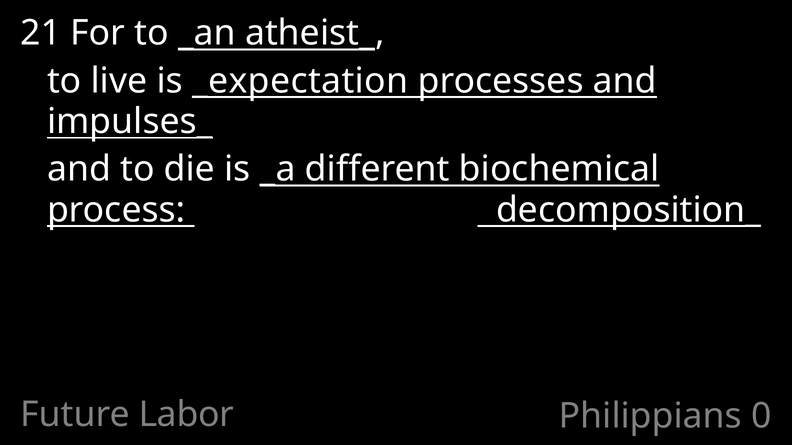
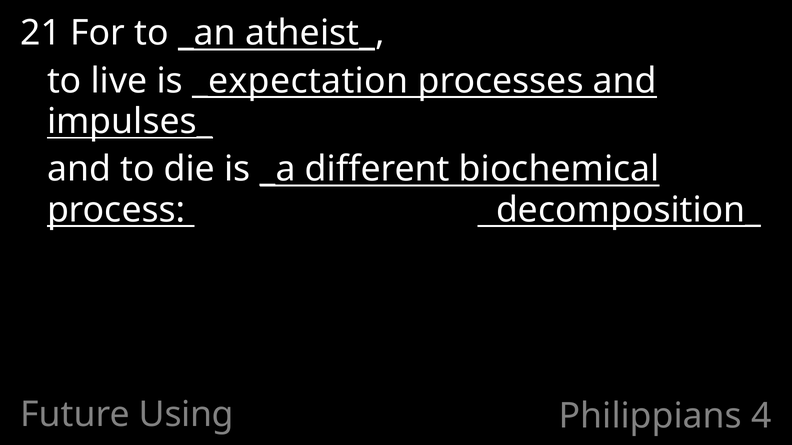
Labor: Labor -> Using
0: 0 -> 4
